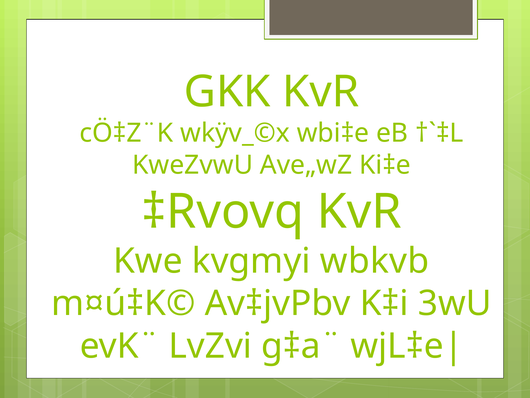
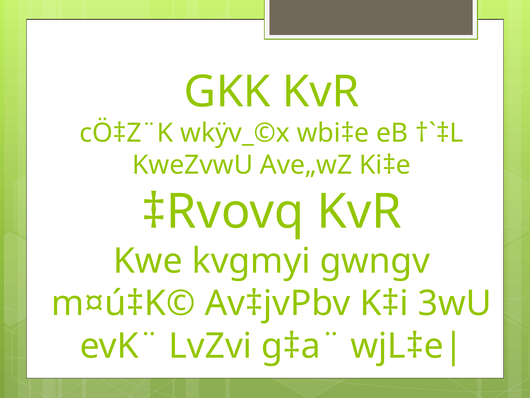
wbkvb: wbkvb -> gwngv
